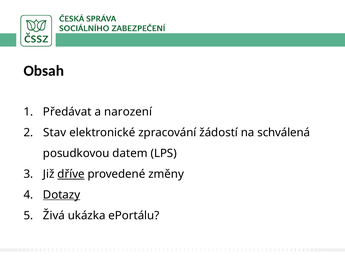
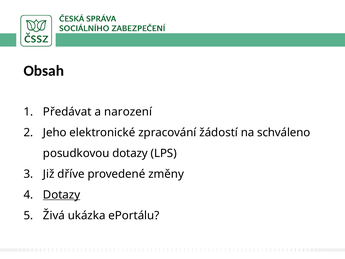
Stav: Stav -> Jeho
schválená: schválená -> schváleno
posudkovou datem: datem -> dotazy
dříve underline: present -> none
